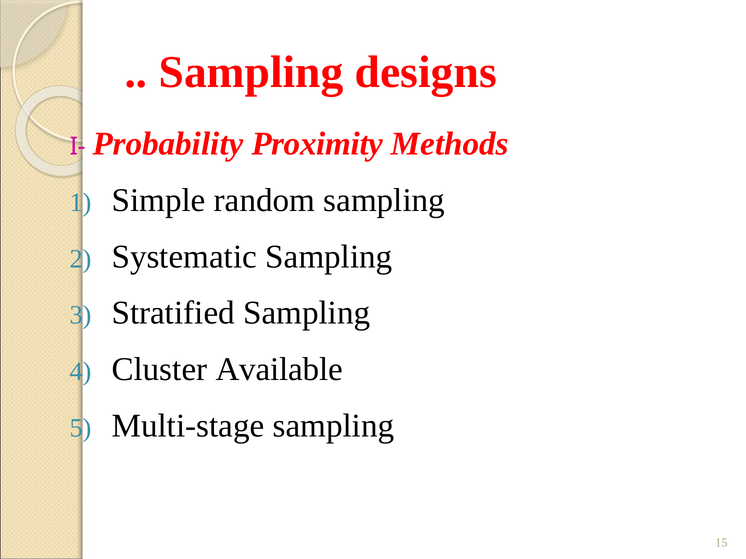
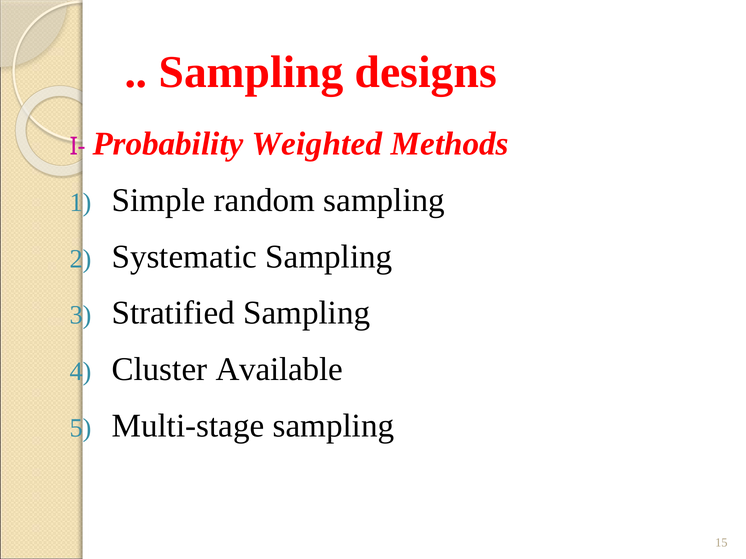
Proximity: Proximity -> Weighted
